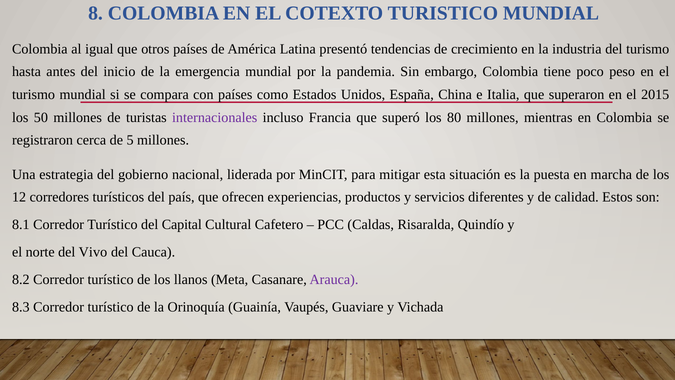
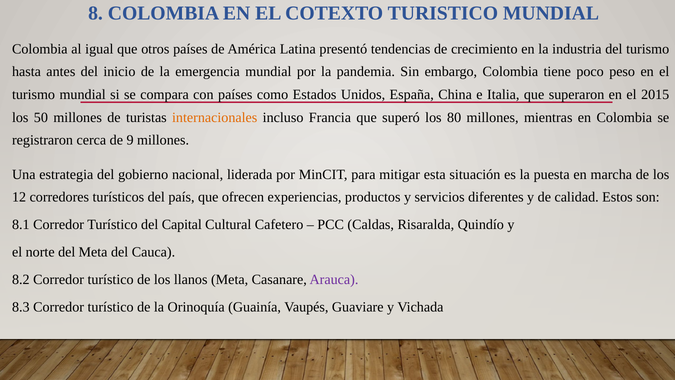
internacionales colour: purple -> orange
5: 5 -> 9
del Vivo: Vivo -> Meta
